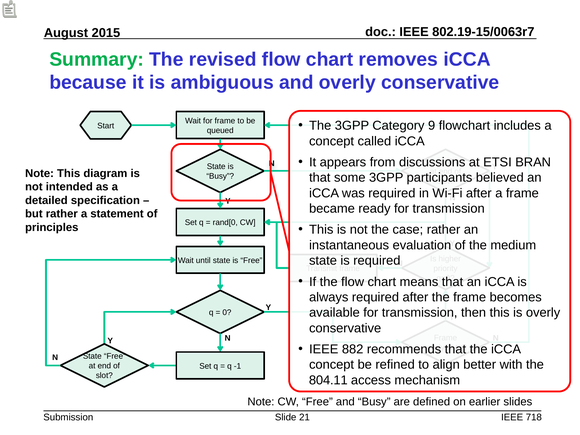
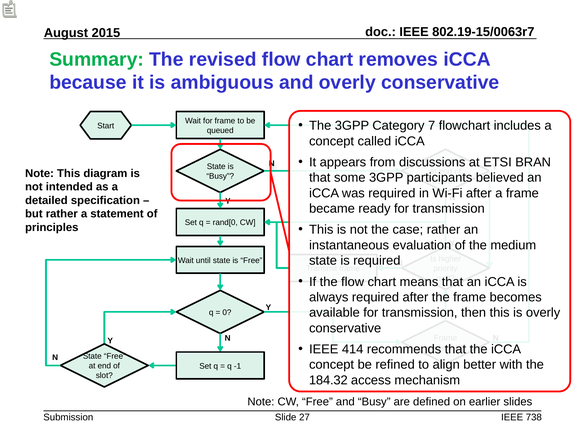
9: 9 -> 7
882: 882 -> 414
804.11: 804.11 -> 184.32
21: 21 -> 27
718: 718 -> 738
